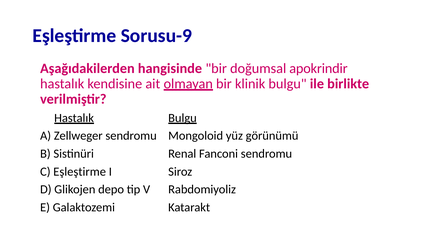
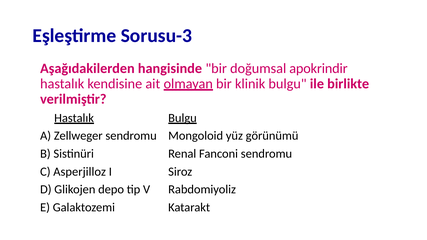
Sorusu-9: Sorusu-9 -> Sorusu-3
C Eşleştirme: Eşleştirme -> Asperjilloz
